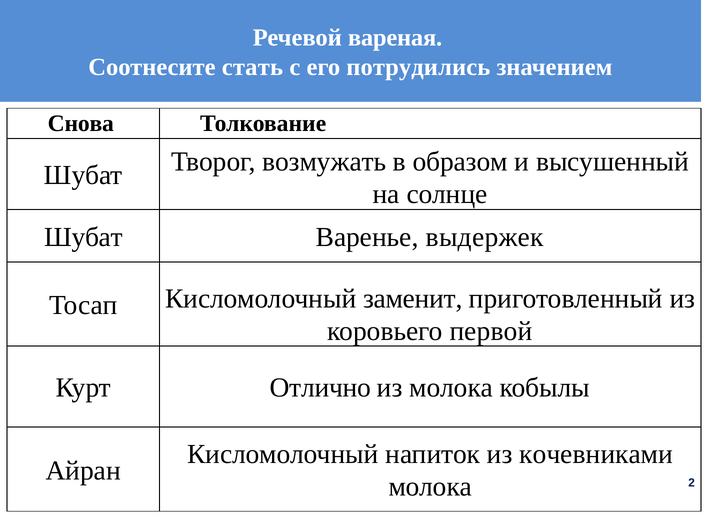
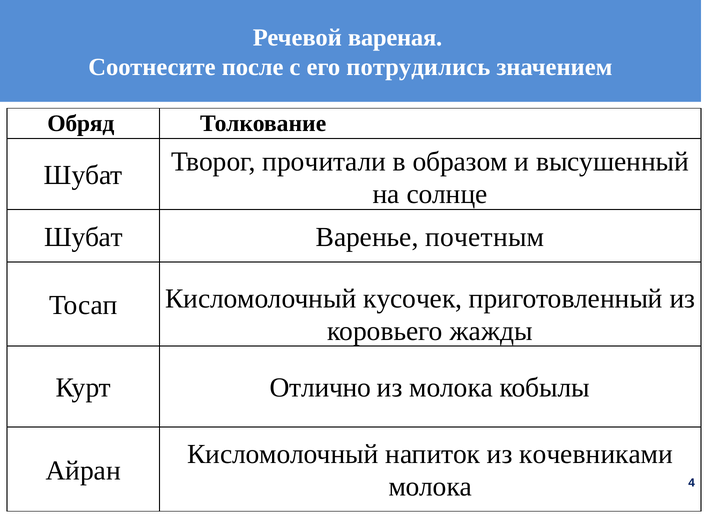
стать: стать -> после
Снова: Снова -> Обряд
возмужать: возмужать -> прочитали
выдержек: выдержек -> почетным
заменит: заменит -> кусочек
первой: первой -> жажды
2: 2 -> 4
